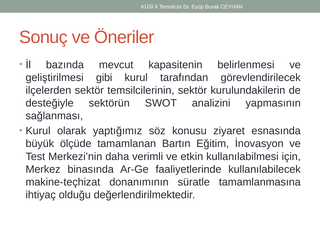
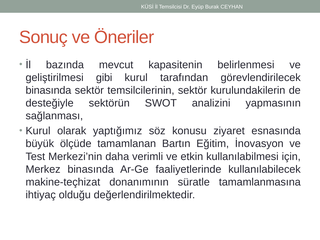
ilçelerden at (48, 90): ilçelerden -> binasında
